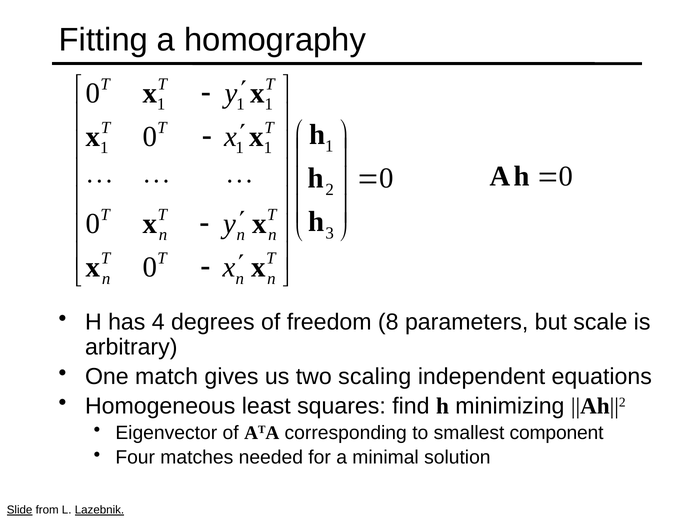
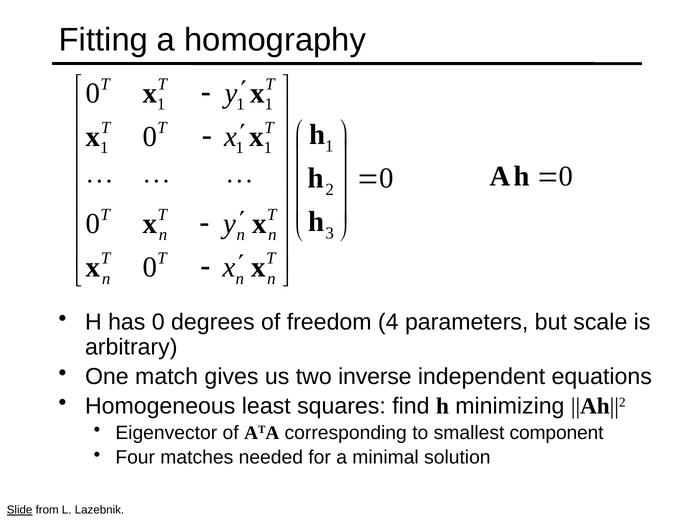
has 4: 4 -> 0
8: 8 -> 4
scaling: scaling -> inverse
Lazebnik underline: present -> none
